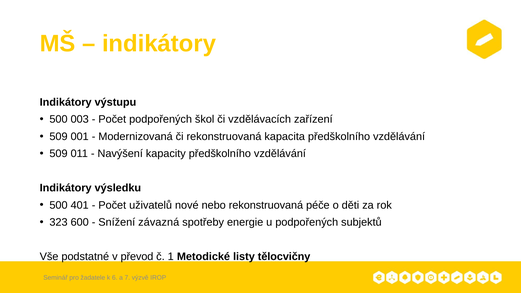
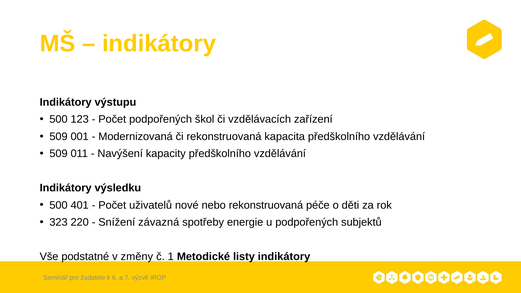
003: 003 -> 123
600: 600 -> 220
převod: převod -> změny
listy tělocvičny: tělocvičny -> indikátory
